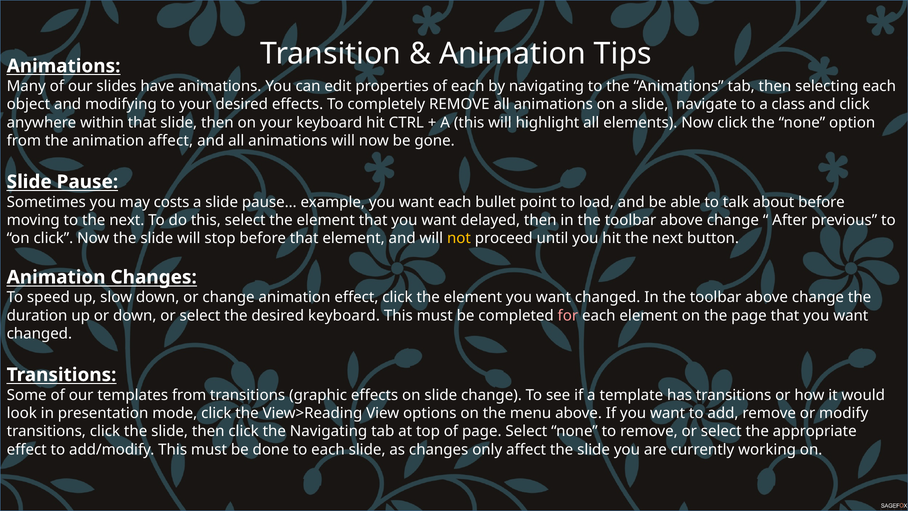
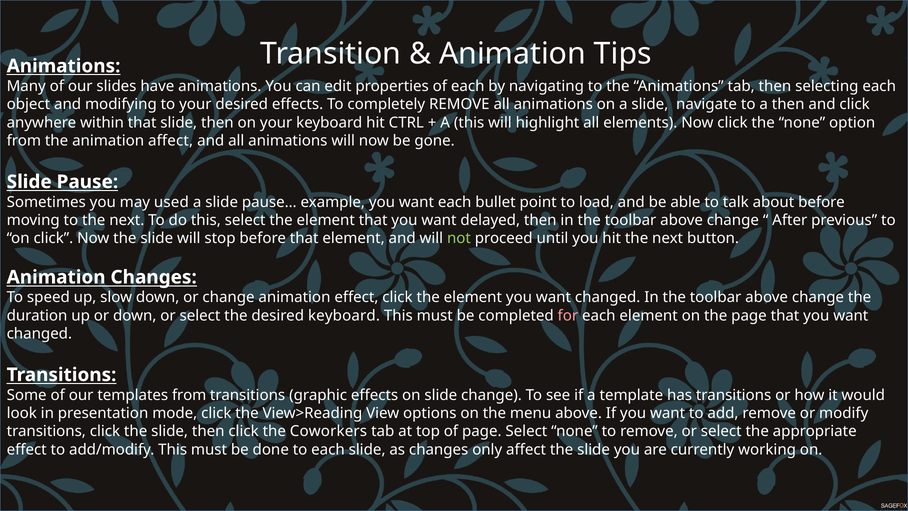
a class: class -> then
costs: costs -> used
not colour: yellow -> light green
the Navigating: Navigating -> Coworkers
